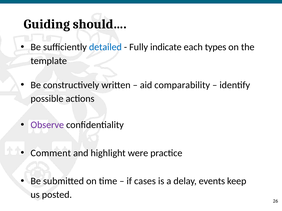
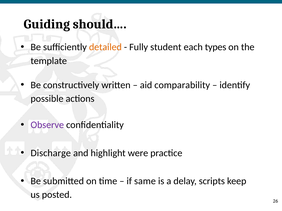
detailed colour: blue -> orange
indicate: indicate -> student
Comment: Comment -> Discharge
cases: cases -> same
events: events -> scripts
